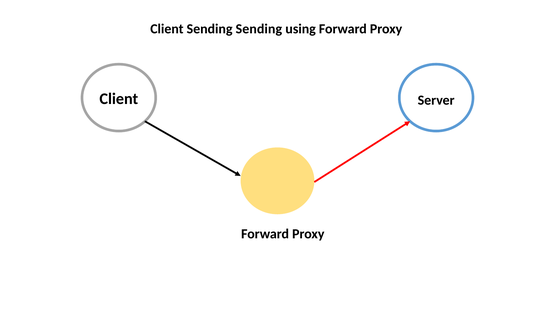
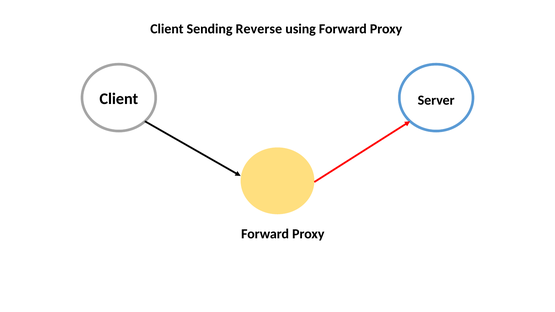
Sending Sending: Sending -> Reverse
